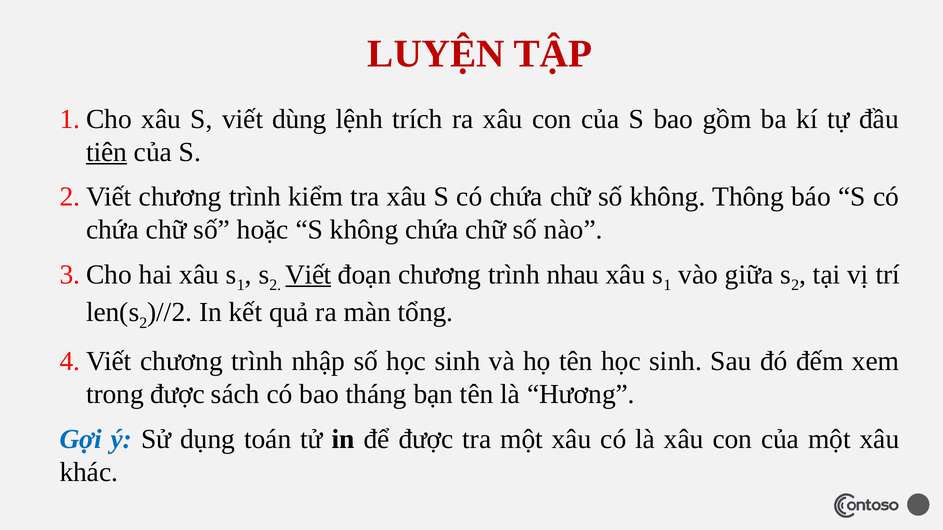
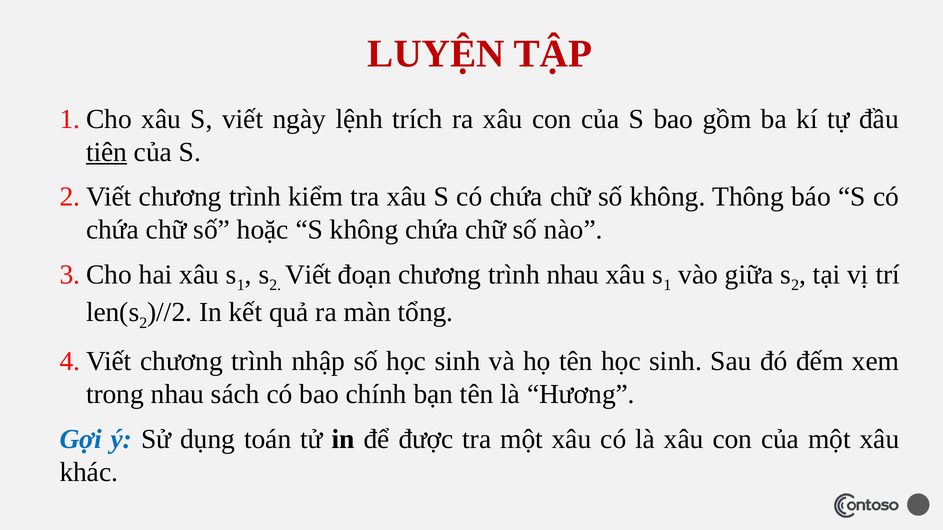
dùng: dùng -> ngày
Viết at (308, 275) underline: present -> none
trong được: được -> nhau
tháng: tháng -> chính
